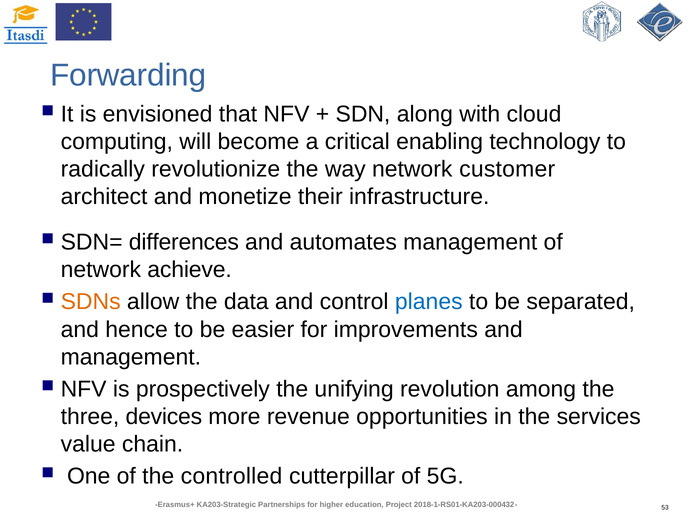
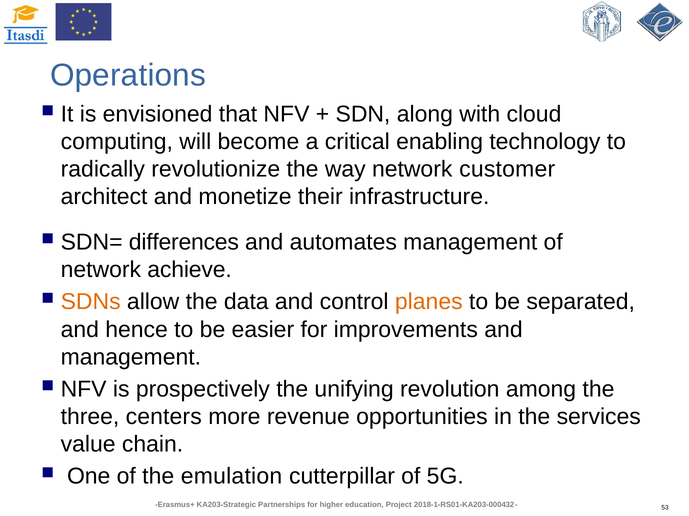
Forwarding: Forwarding -> Operations
planes colour: blue -> orange
devices: devices -> centers
controlled: controlled -> emulation
